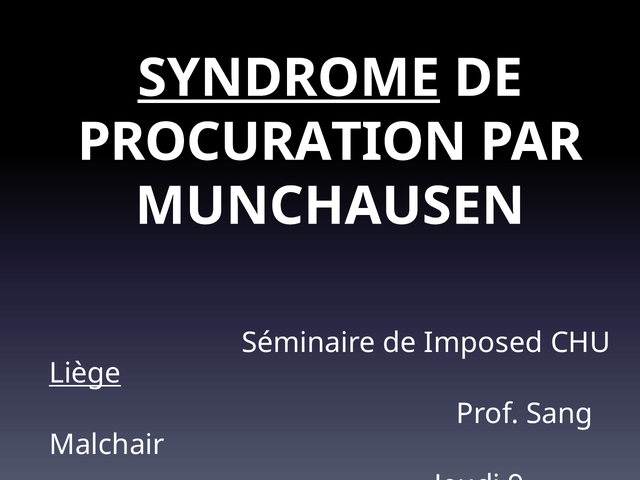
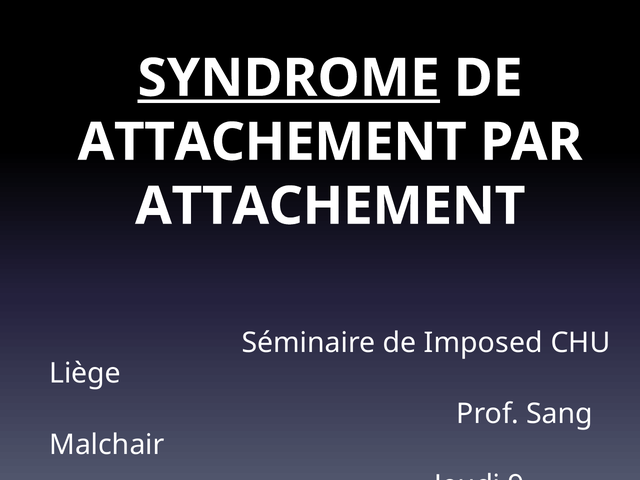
PROCURATION at (272, 142): PROCURATION -> ATTACHEMENT
MUNCHAUSEN at (330, 206): MUNCHAUSEN -> ATTACHEMENT
Liège underline: present -> none
